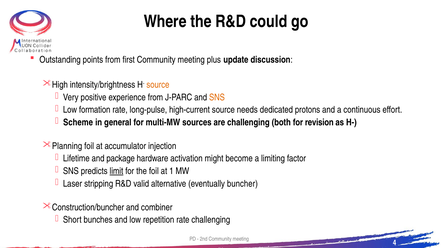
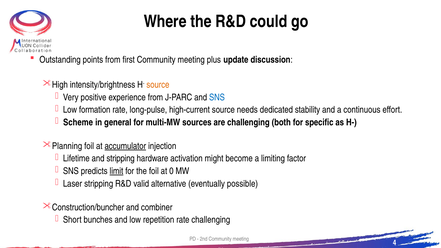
SNS at (217, 97) colour: orange -> blue
protons: protons -> stability
revision: revision -> specific
accumulator underline: none -> present
and package: package -> stripping
1: 1 -> 0
buncher: buncher -> possible
